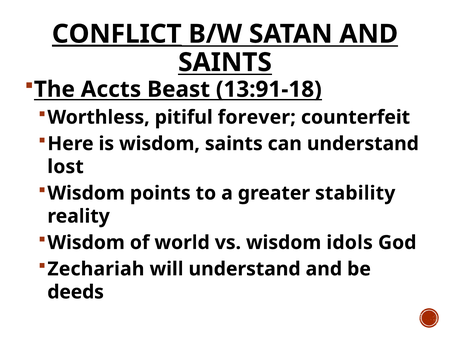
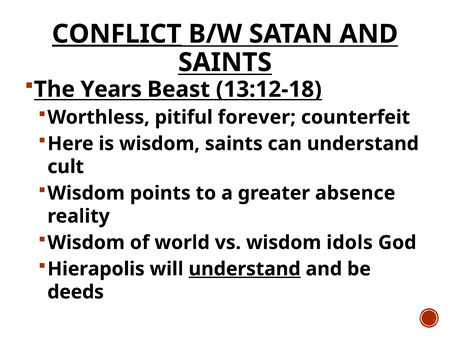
Accts: Accts -> Years
13:91-18: 13:91-18 -> 13:12-18
lost: lost -> cult
stability: stability -> absence
Zechariah: Zechariah -> Hierapolis
understand at (245, 269) underline: none -> present
